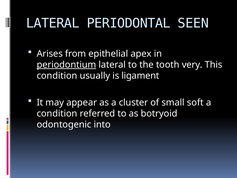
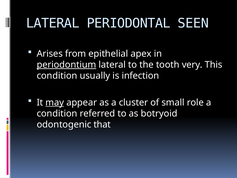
ligament: ligament -> infection
may underline: none -> present
soft: soft -> role
into: into -> that
